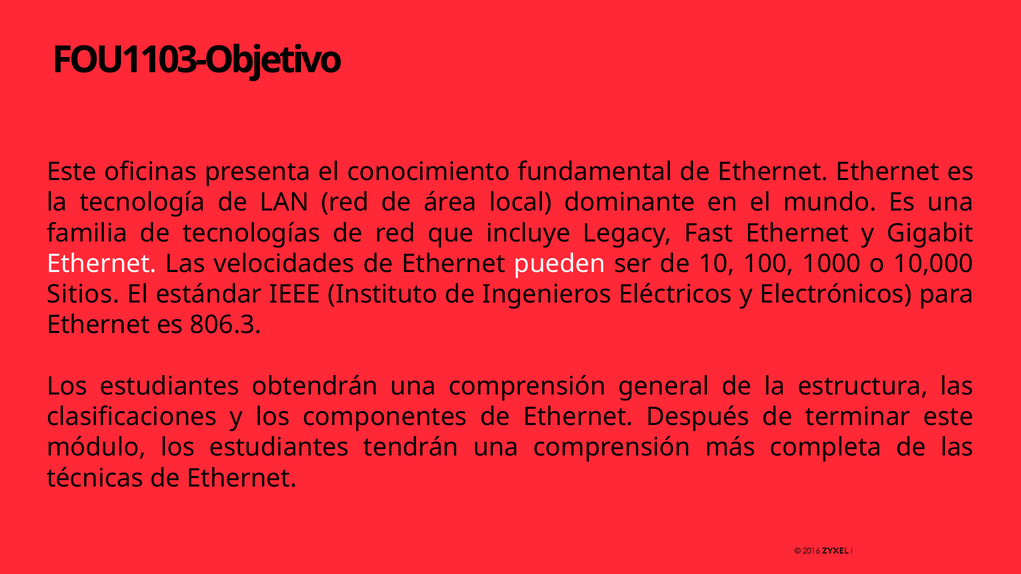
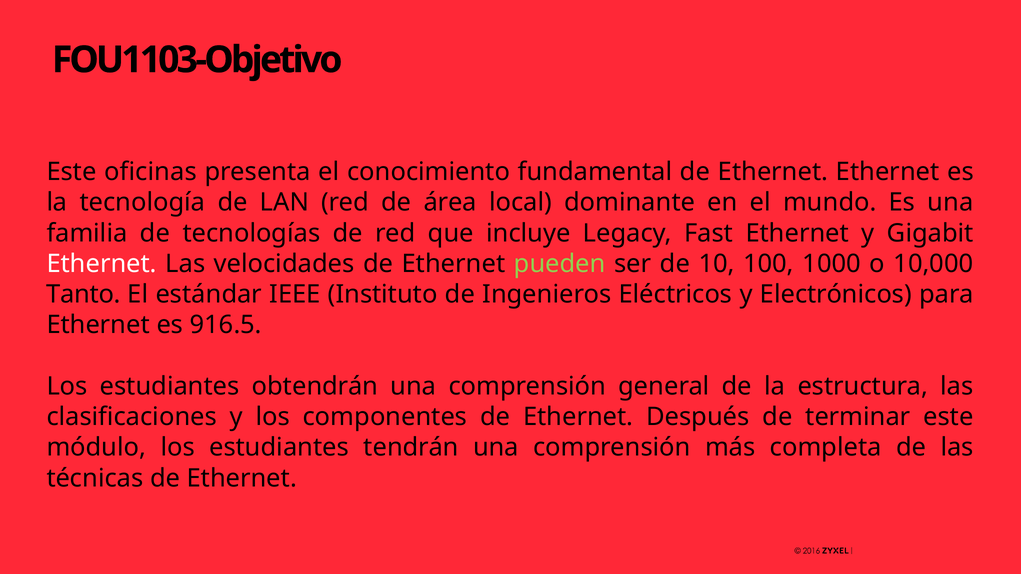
pueden colour: white -> light green
Sitios: Sitios -> Tanto
806.3: 806.3 -> 916.5
